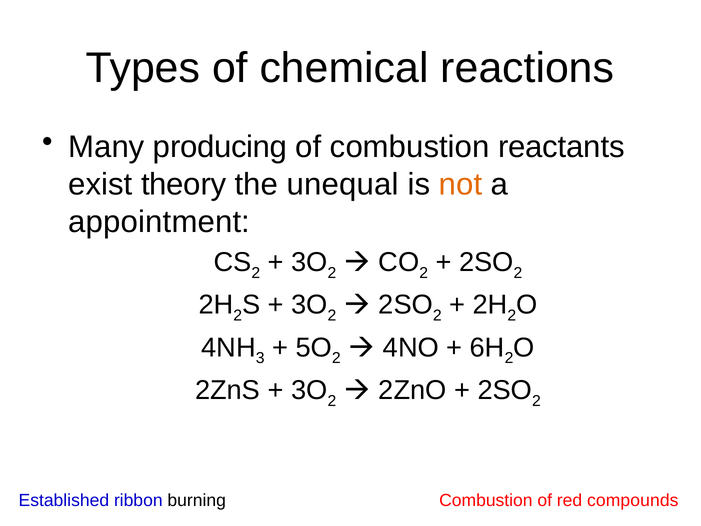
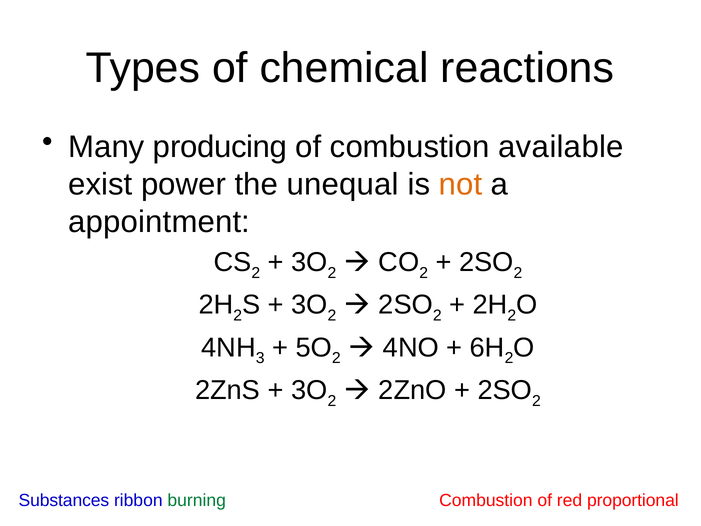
reactants: reactants -> available
theory: theory -> power
Established: Established -> Substances
burning colour: black -> green
compounds: compounds -> proportional
